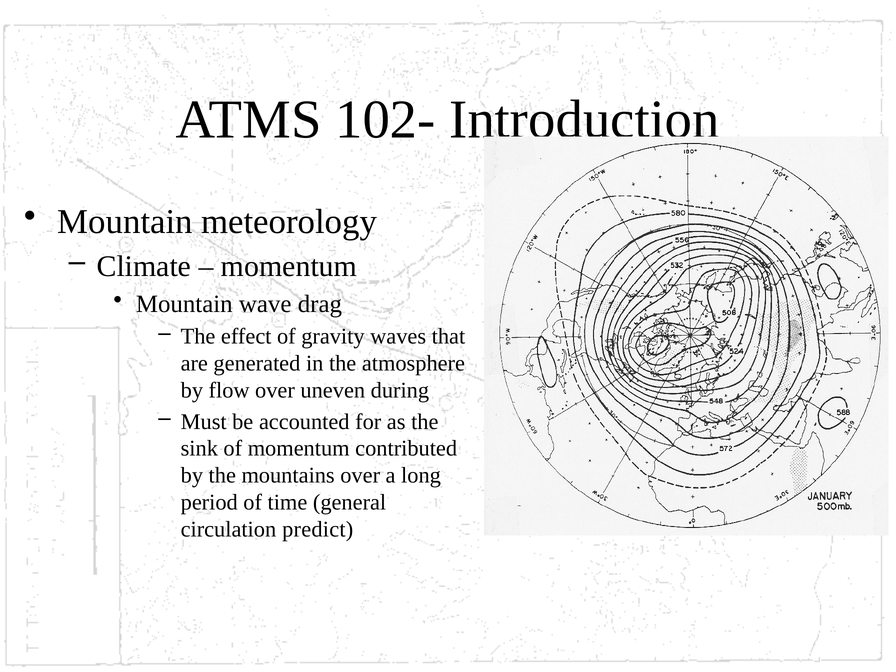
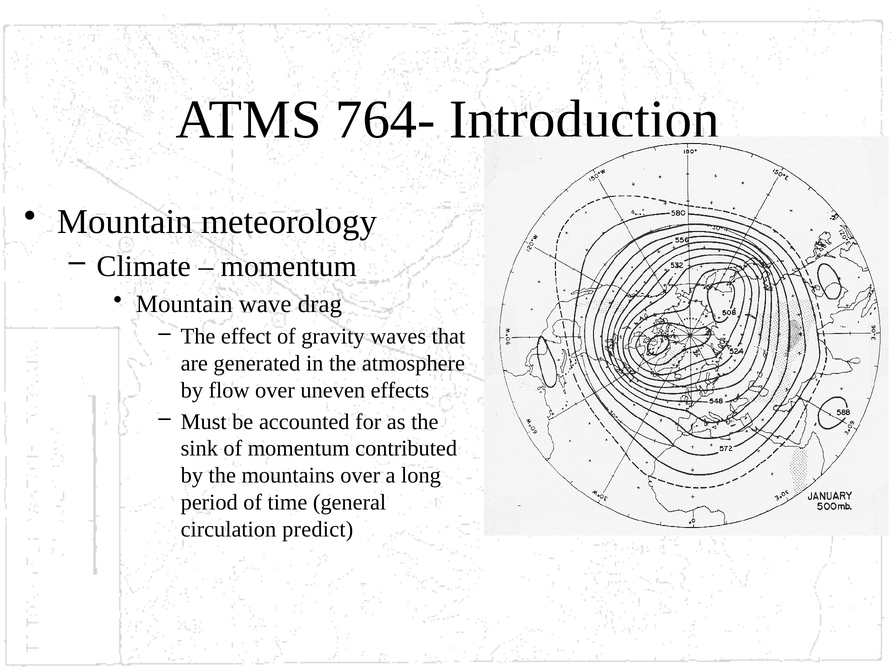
102-: 102- -> 764-
during: during -> effects
